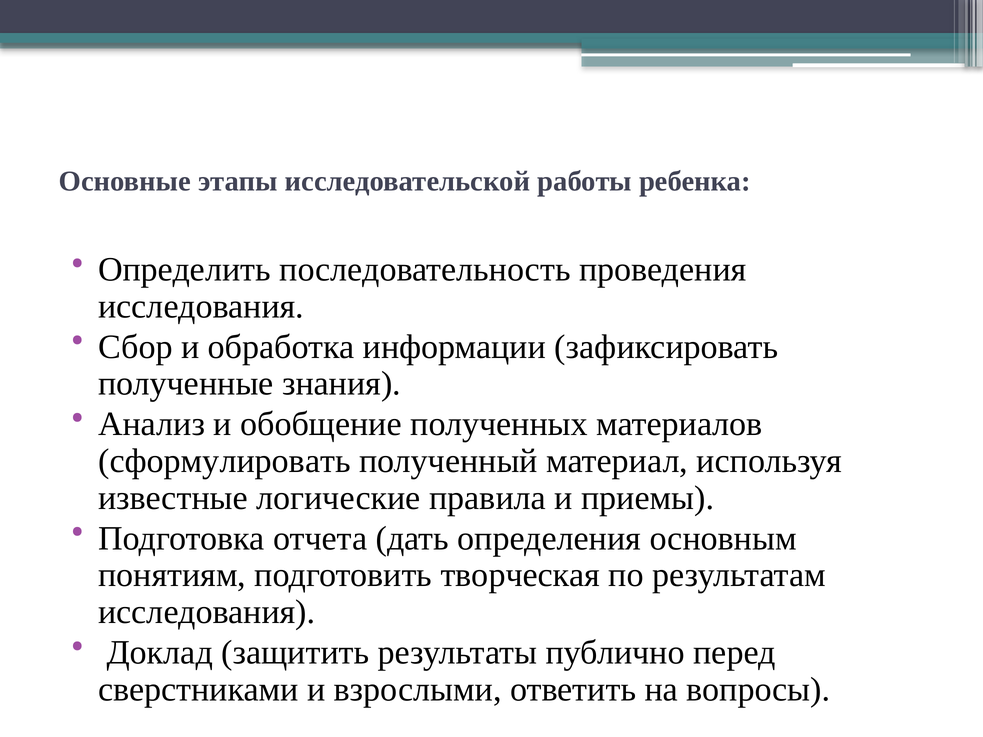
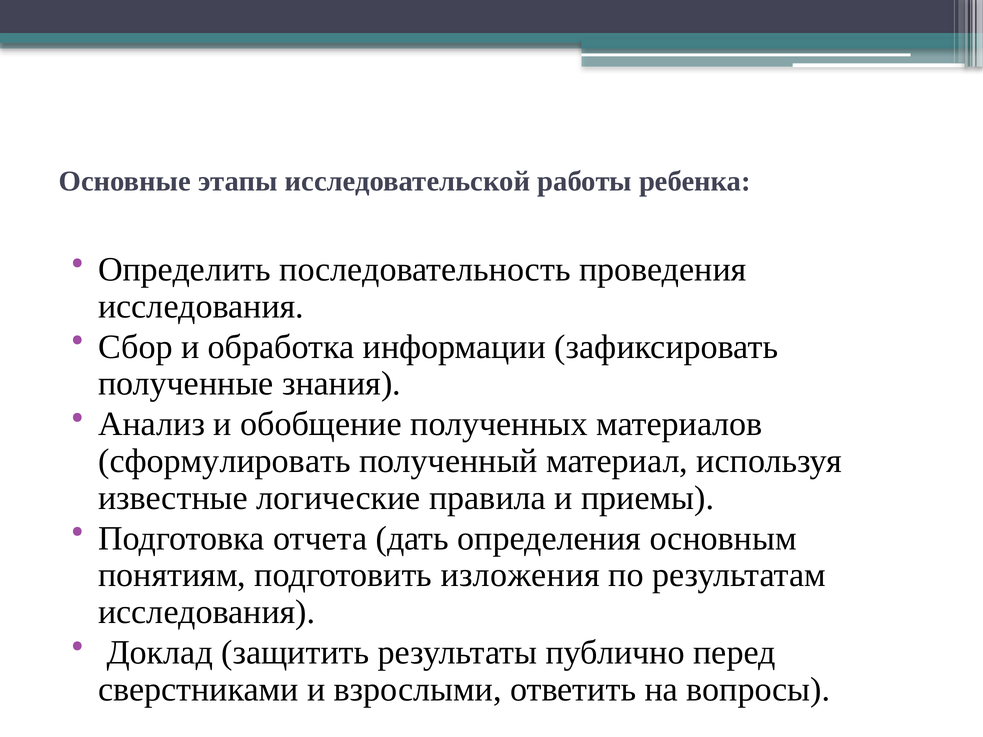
творческая: творческая -> изложения
